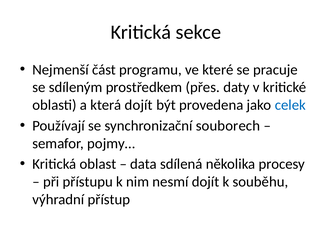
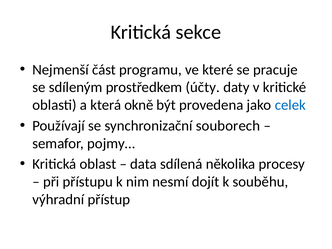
přes: přes -> účty
která dojít: dojít -> okně
